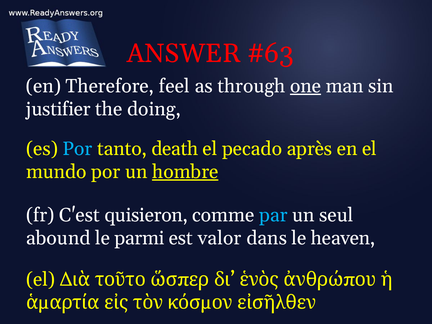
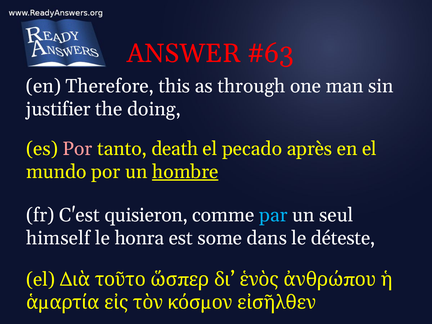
feel: feel -> this
one underline: present -> none
Por at (78, 149) colour: light blue -> pink
abound: abound -> himself
parmi: parmi -> honra
valor: valor -> some
heaven: heaven -> déteste
